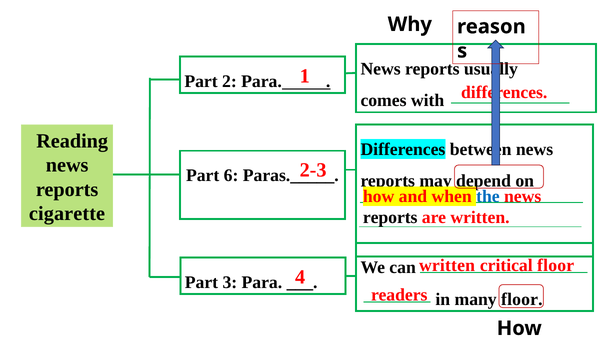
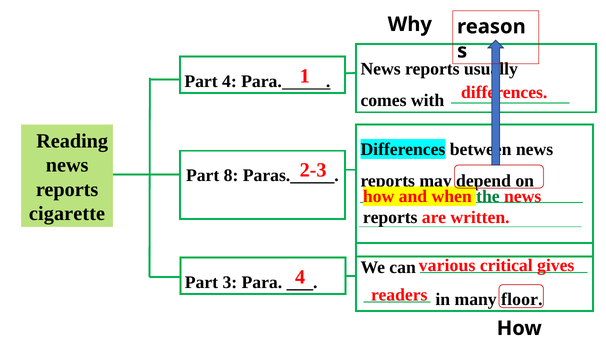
Part 2: 2 -> 4
6: 6 -> 8
the colour: blue -> green
written at (447, 265): written -> various
critical floor: floor -> gives
